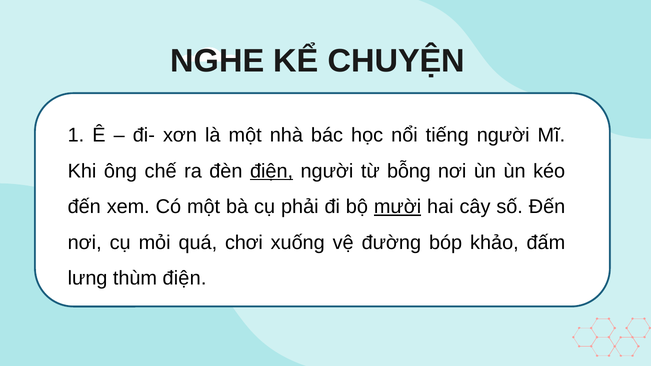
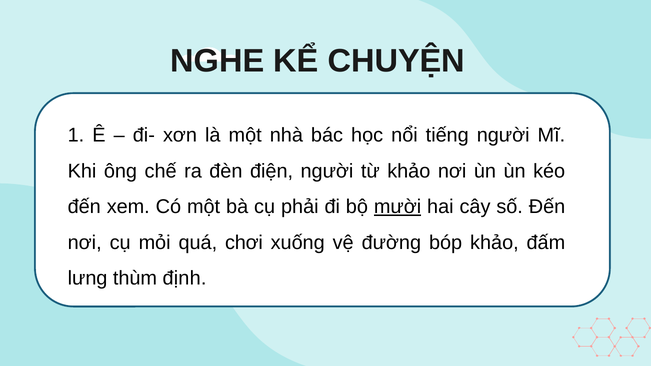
điện at (272, 171) underline: present -> none
từ bỗng: bỗng -> khảo
thùm điện: điện -> định
